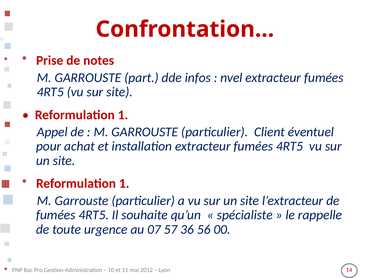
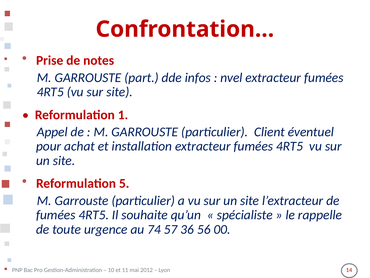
1 at (124, 183): 1 -> 5
07: 07 -> 74
